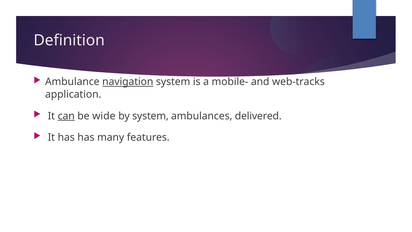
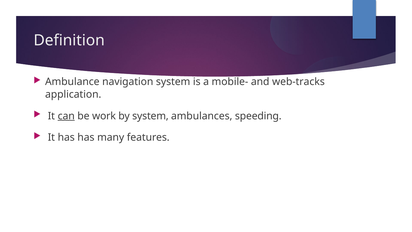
navigation underline: present -> none
wide: wide -> work
delivered: delivered -> speeding
